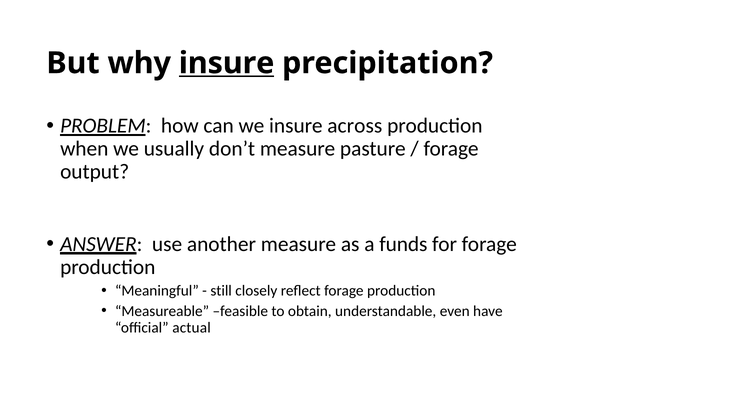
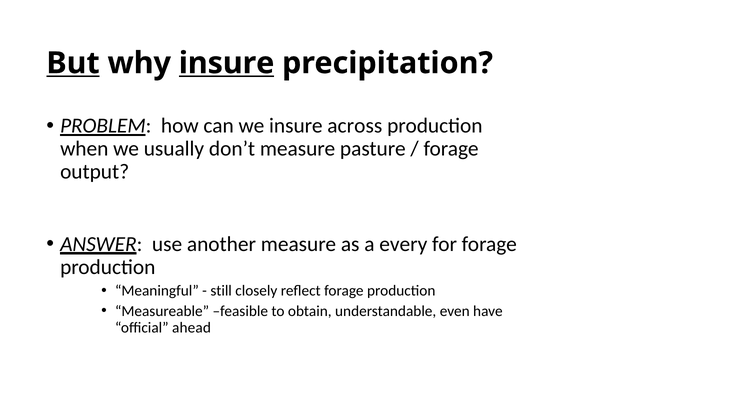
But underline: none -> present
funds: funds -> every
actual: actual -> ahead
